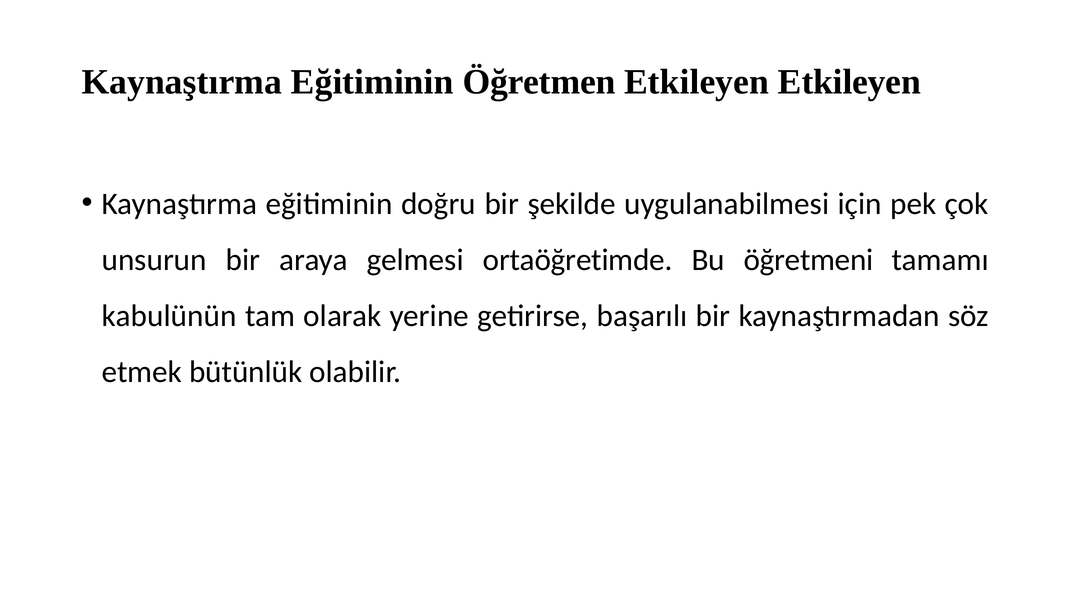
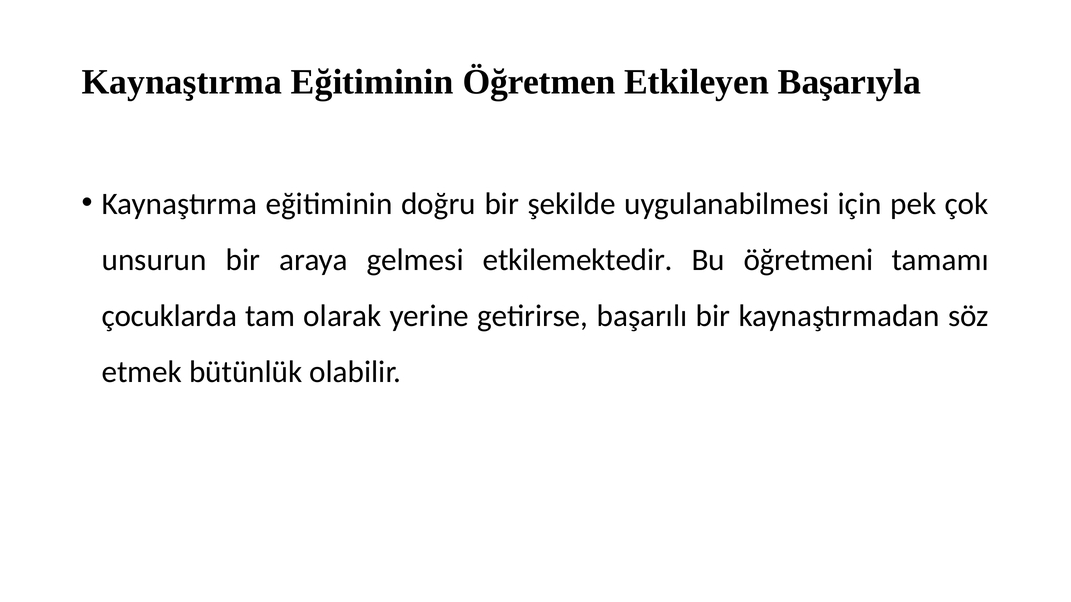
Etkileyen Etkileyen: Etkileyen -> Başarıyla
ortaöğretimde: ortaöğretimde -> etkilemektedir
kabulünün: kabulünün -> çocuklarda
